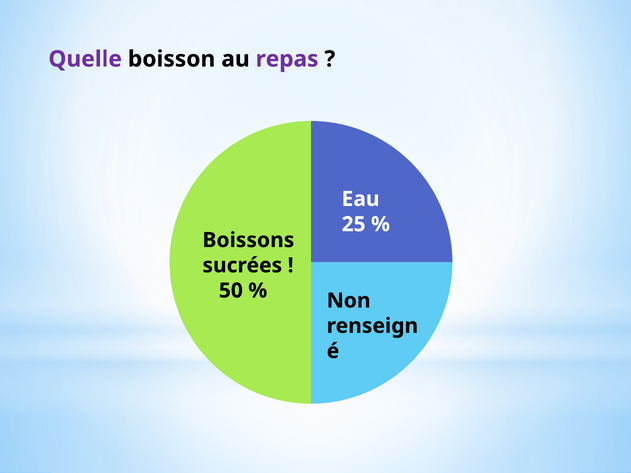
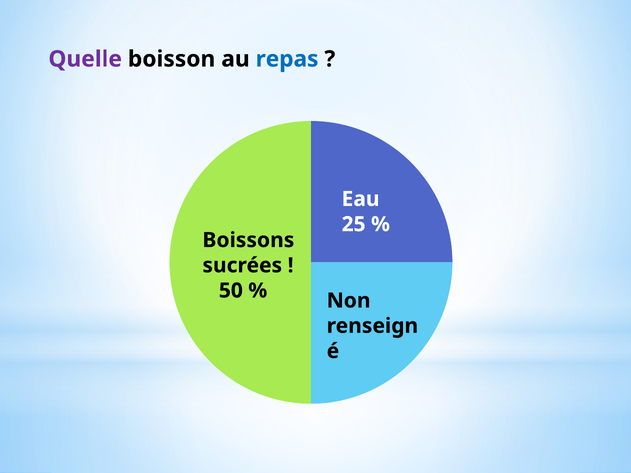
repas colour: purple -> blue
